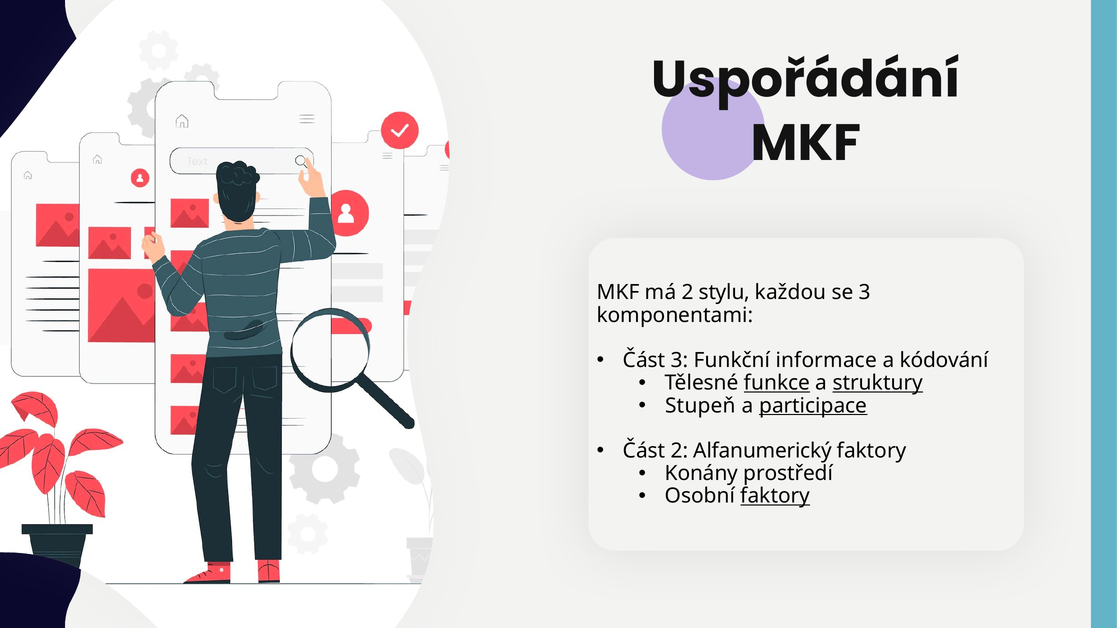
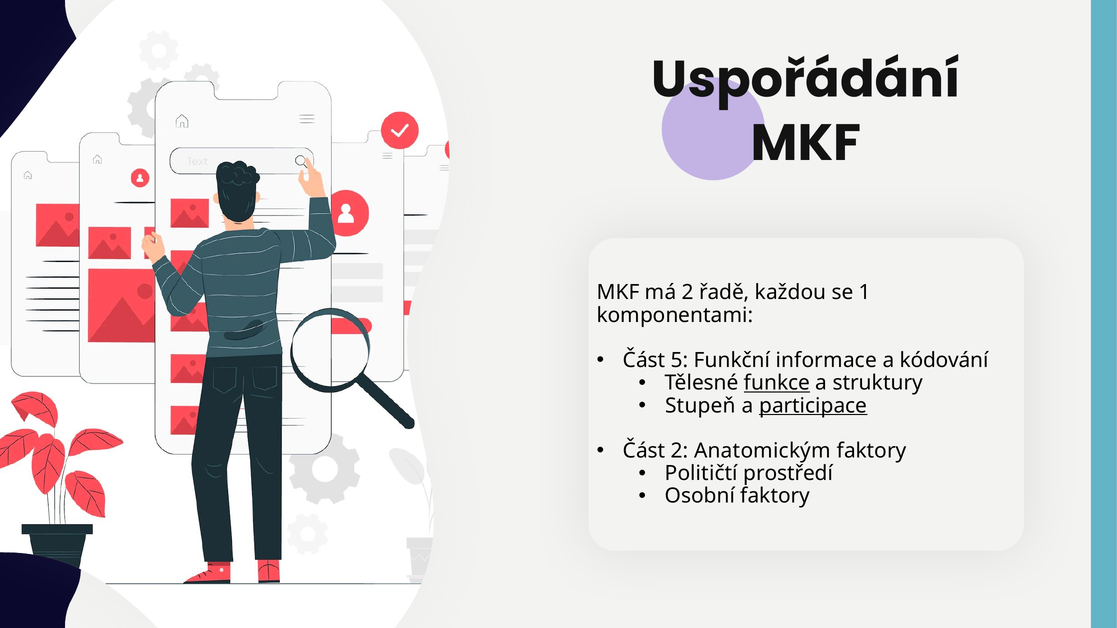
stylu: stylu -> řadě
se 3: 3 -> 1
Část 3: 3 -> 5
struktury underline: present -> none
Alfanumerický: Alfanumerický -> Anatomickým
Konány: Konány -> Političtí
faktory at (775, 496) underline: present -> none
